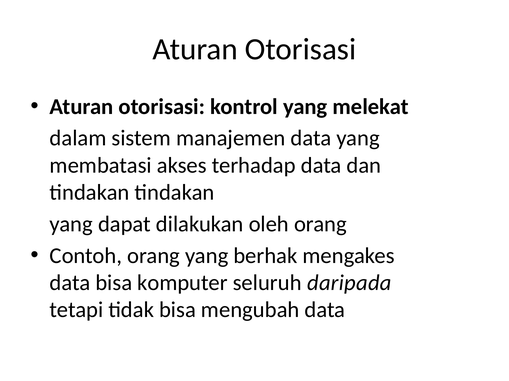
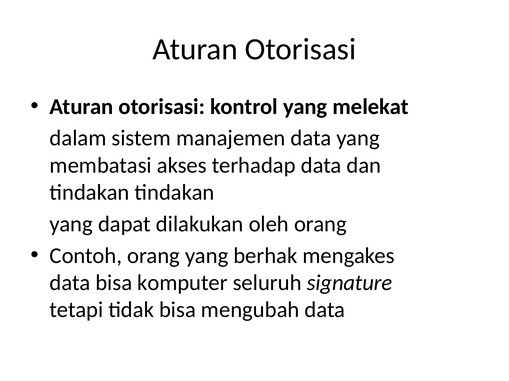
daripada: daripada -> signature
